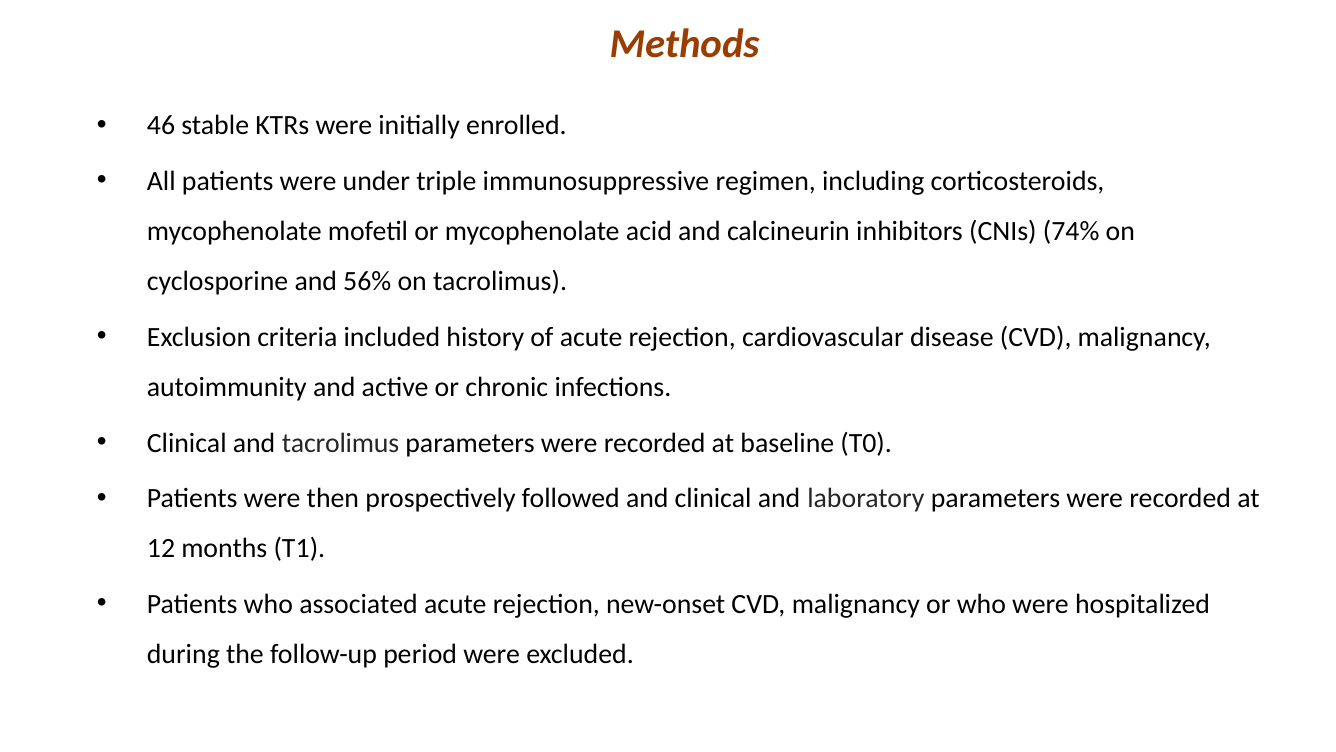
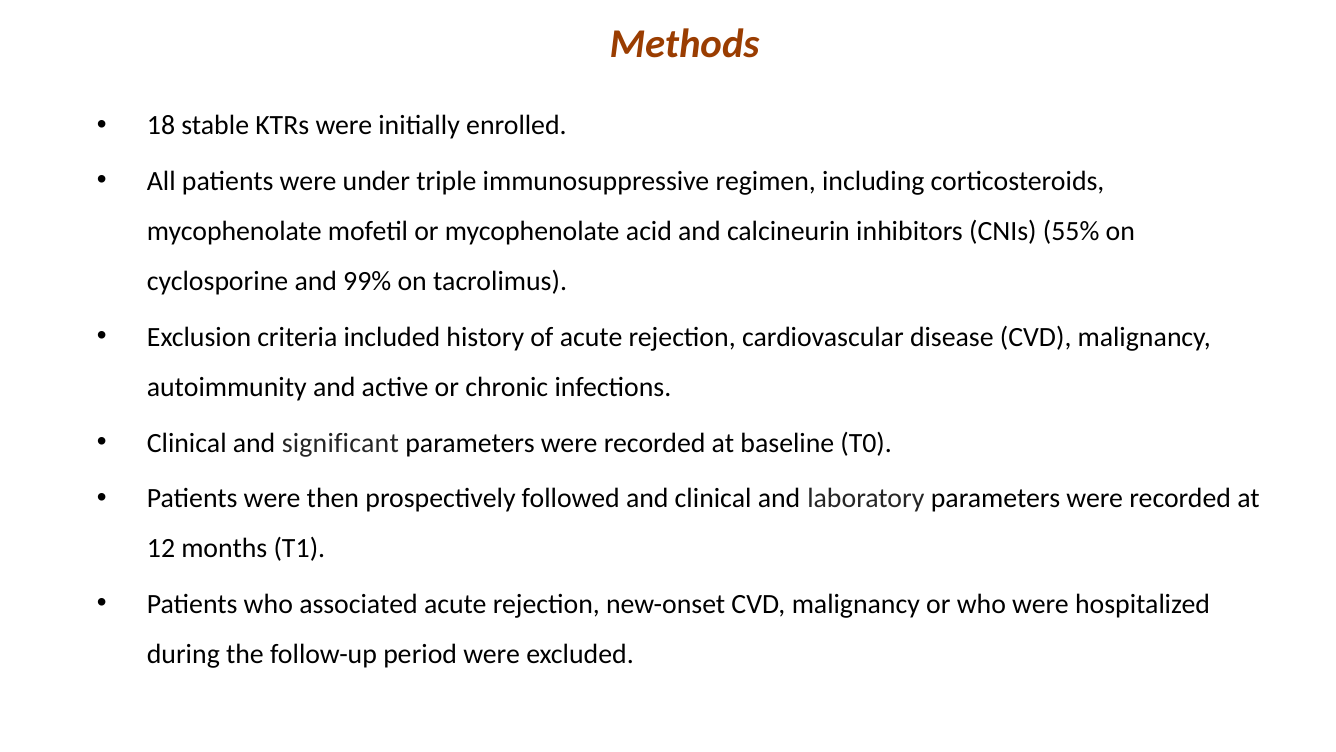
46: 46 -> 18
74%: 74% -> 55%
56%: 56% -> 99%
and tacrolimus: tacrolimus -> significant
